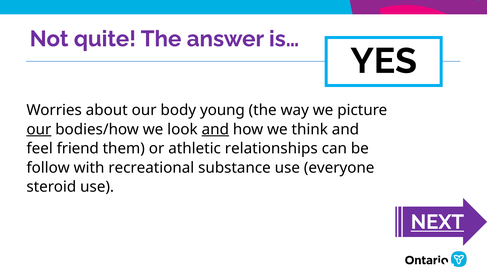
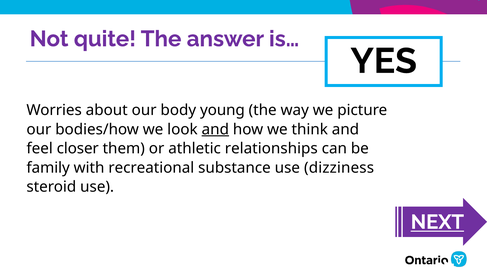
our at (39, 129) underline: present -> none
friend: friend -> closer
follow: follow -> family
everyone: everyone -> dizziness
